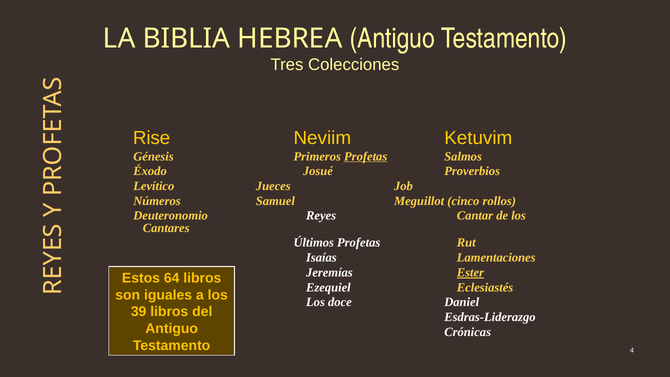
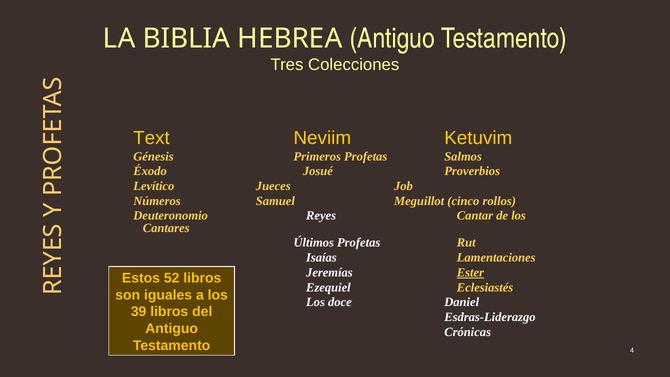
Rise: Rise -> Text
Profetas at (366, 156) underline: present -> none
64: 64 -> 52
